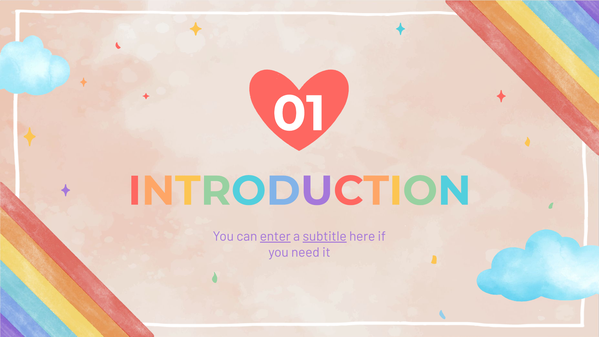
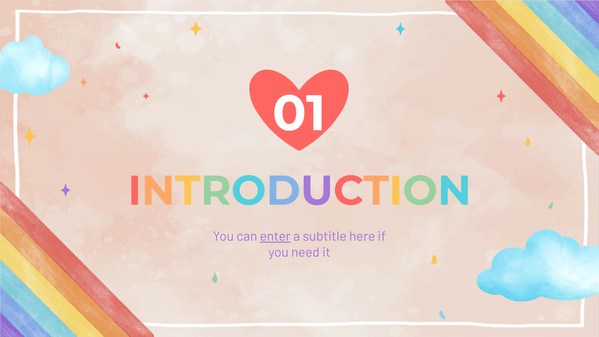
subtitle underline: present -> none
